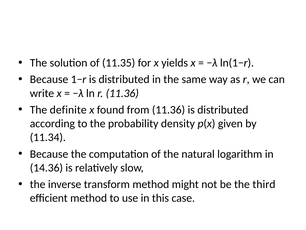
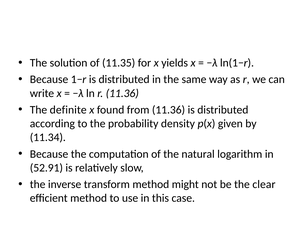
14.36: 14.36 -> 52.91
third: third -> clear
